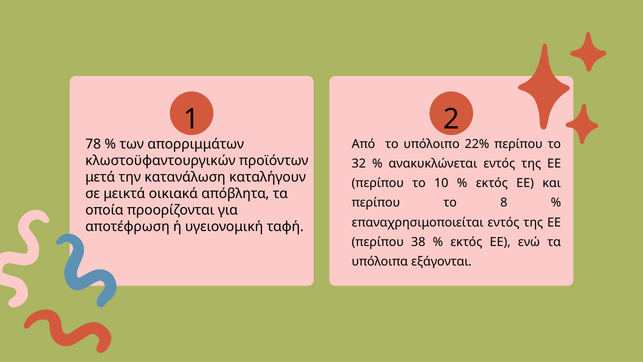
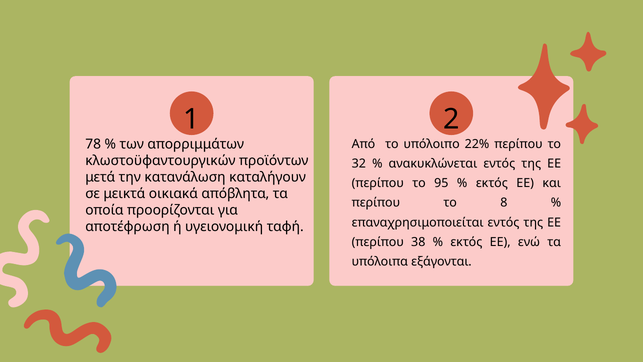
10: 10 -> 95
